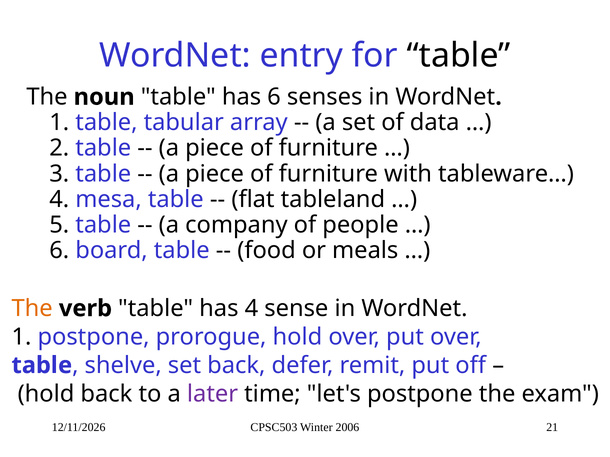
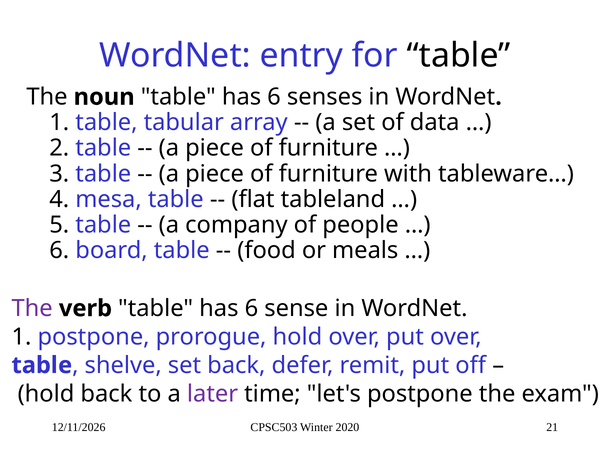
The at (32, 309) colour: orange -> purple
verb table has 4: 4 -> 6
2006: 2006 -> 2020
